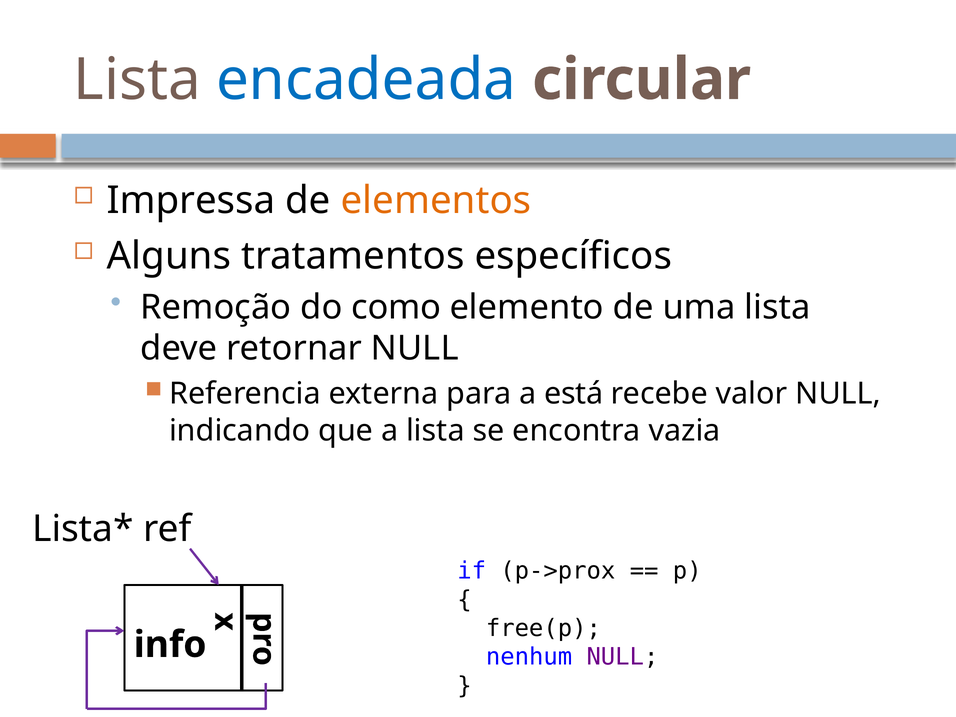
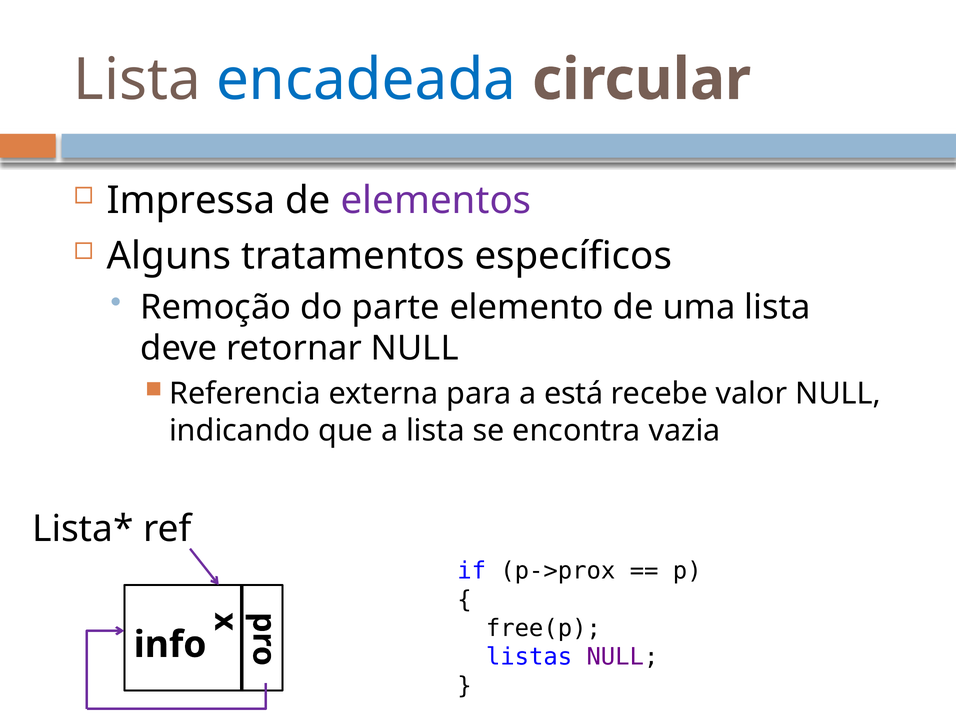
elementos colour: orange -> purple
como: como -> parte
nenhum: nenhum -> listas
